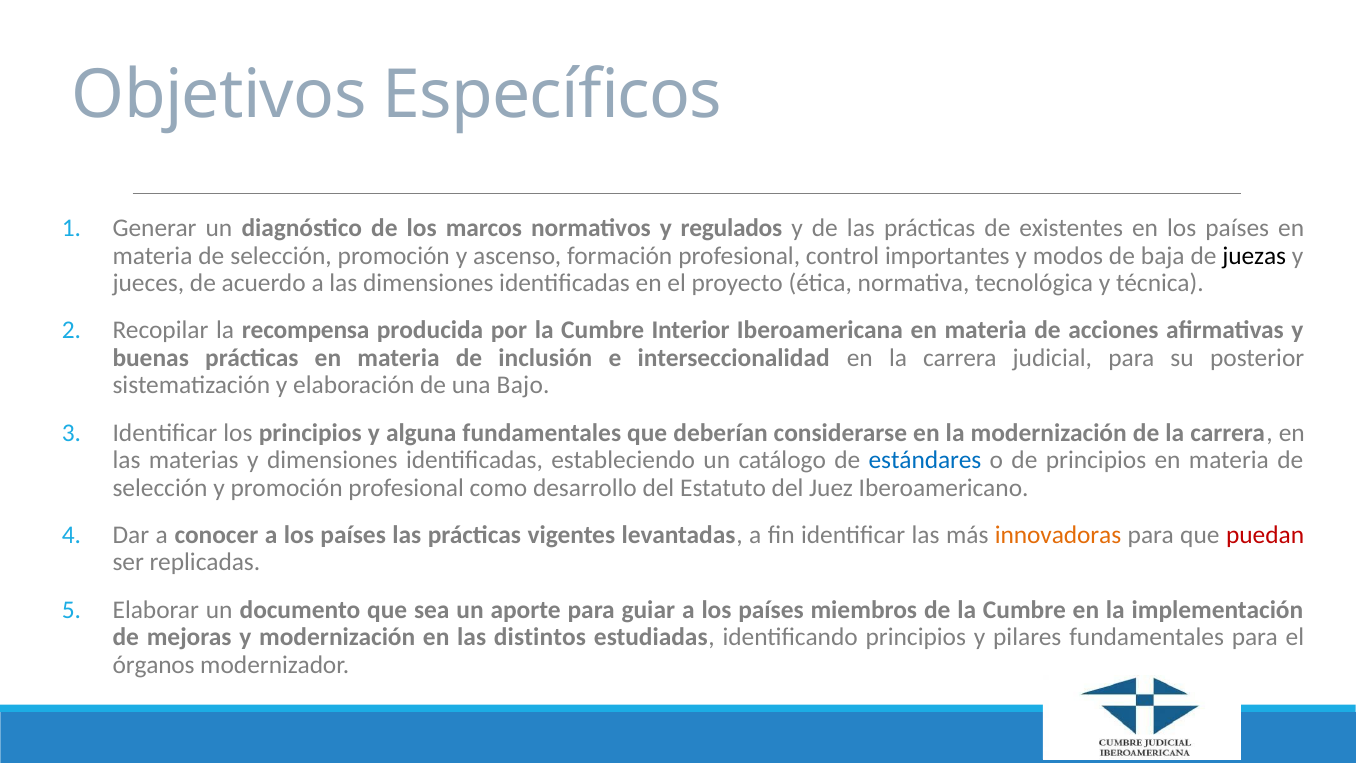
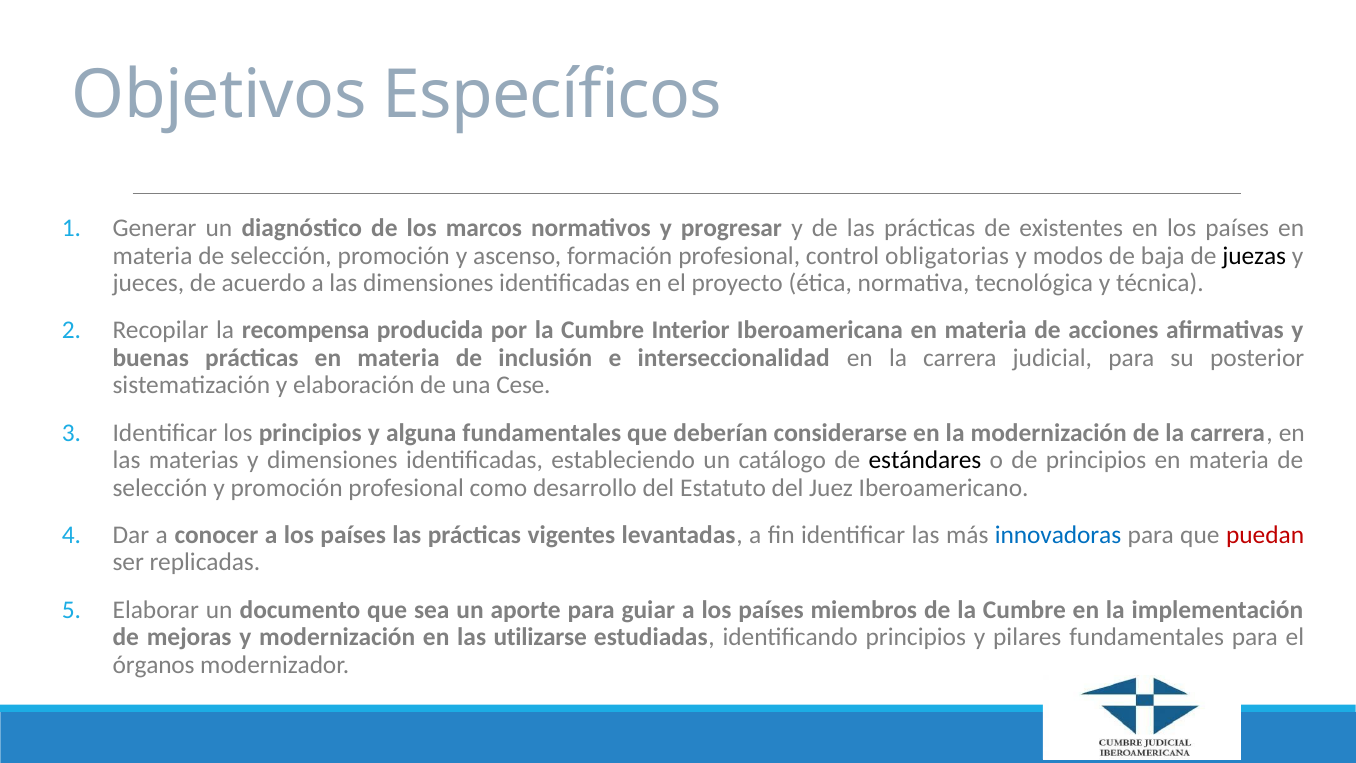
regulados: regulados -> progresar
importantes: importantes -> obligatorias
Bajo: Bajo -> Cese
estándares colour: blue -> black
innovadoras colour: orange -> blue
distintos: distintos -> utilizarse
